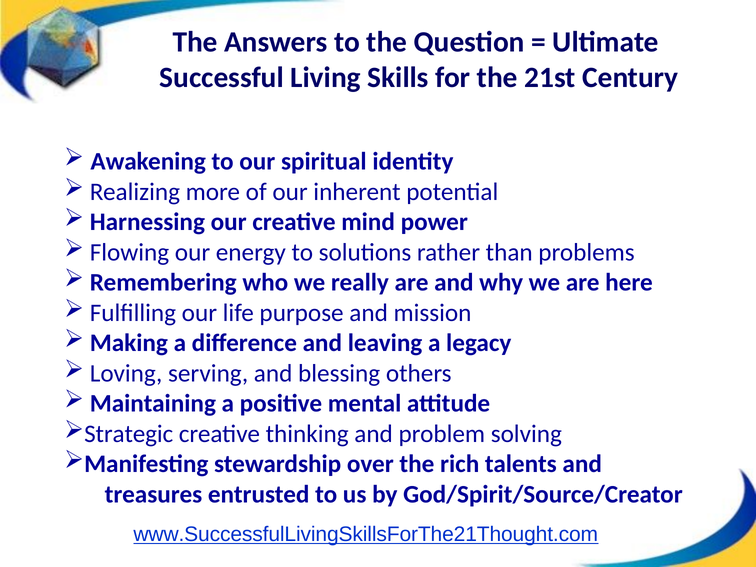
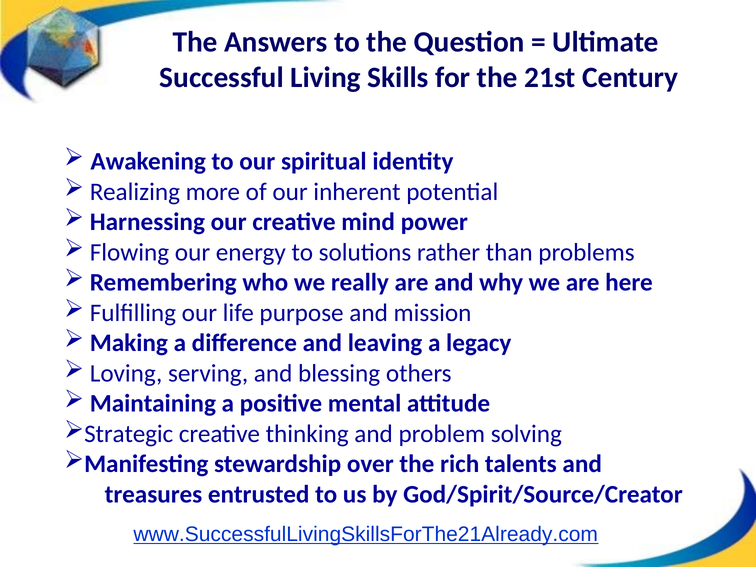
www.SuccessfulLivingSkillsForThe21Thought.com: www.SuccessfulLivingSkillsForThe21Thought.com -> www.SuccessfulLivingSkillsForThe21Already.com
